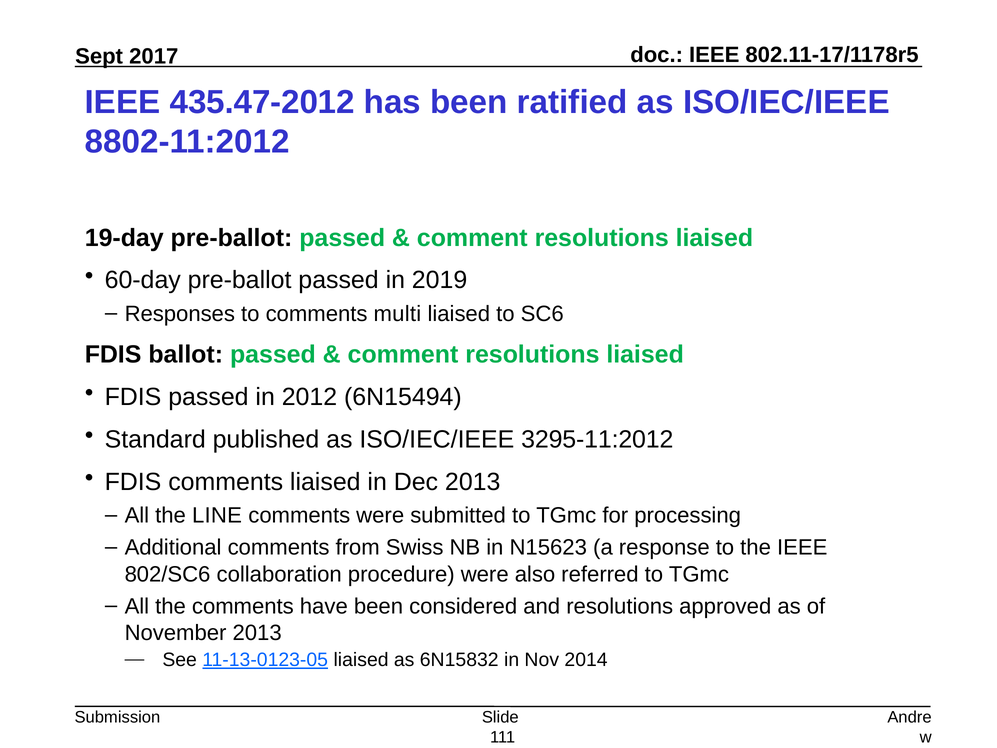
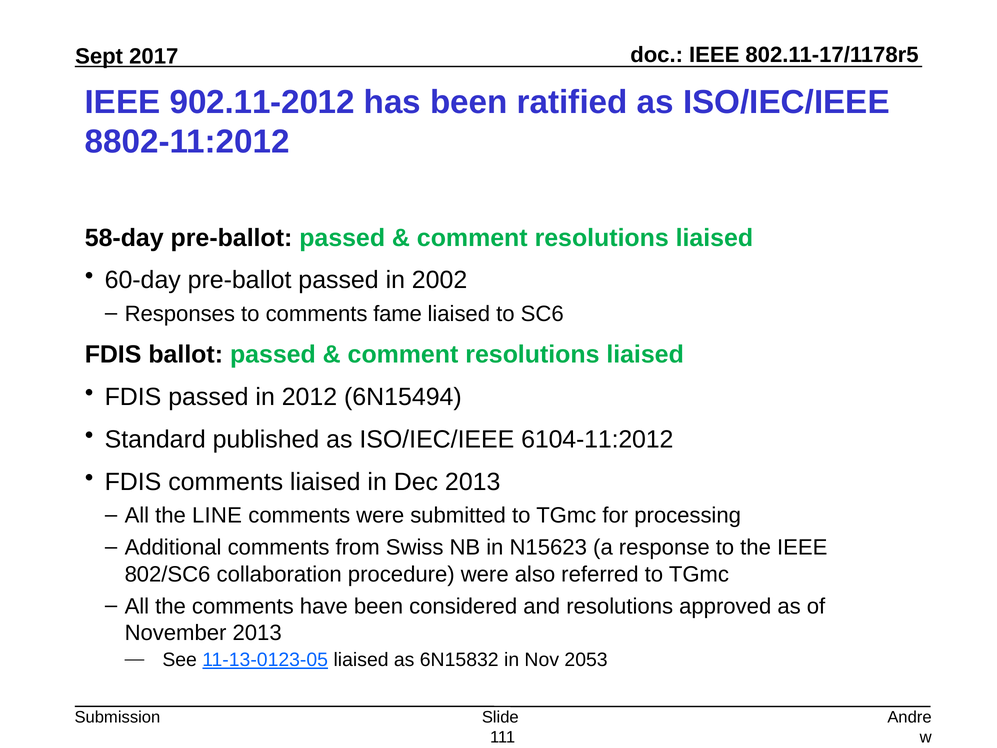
435.47-2012: 435.47-2012 -> 902.11-2012
19-day: 19-day -> 58-day
2019: 2019 -> 2002
multi: multi -> fame
3295-11:2012: 3295-11:2012 -> 6104-11:2012
2014: 2014 -> 2053
